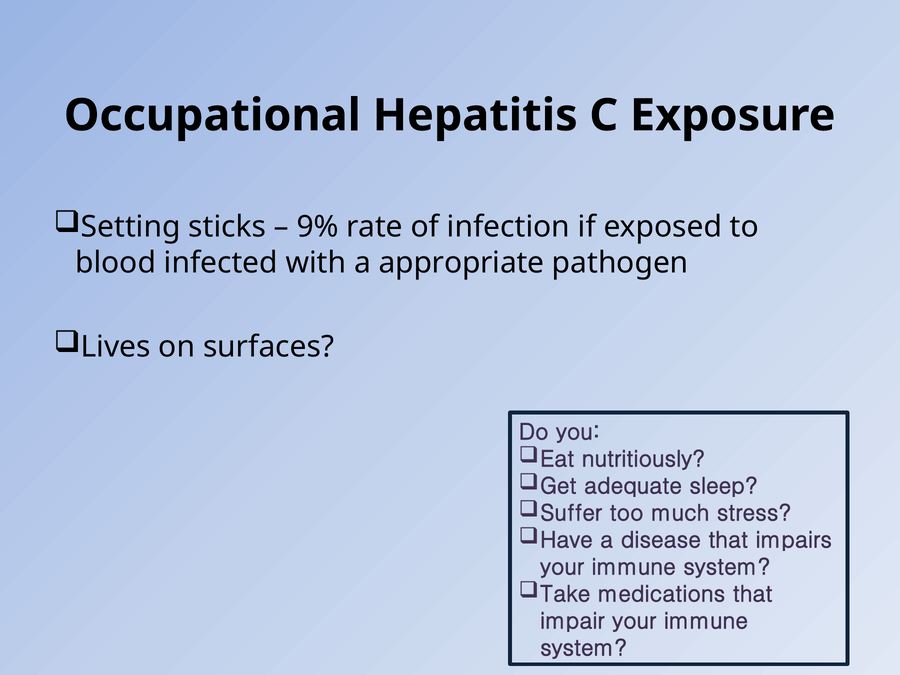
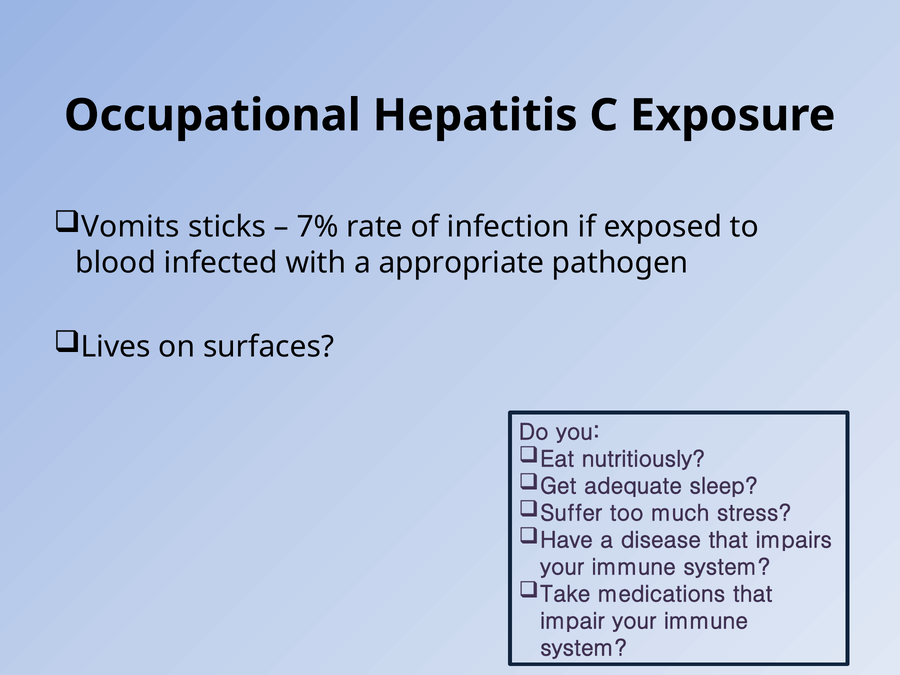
Setting: Setting -> Vomits
9%: 9% -> 7%
